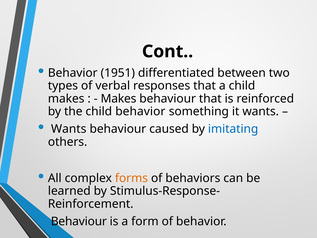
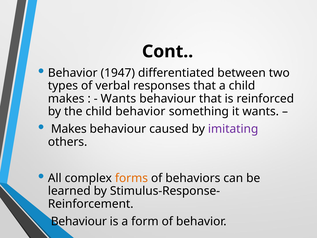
1951: 1951 -> 1947
Makes at (119, 99): Makes -> Wants
Wants at (69, 129): Wants -> Makes
imitating colour: blue -> purple
